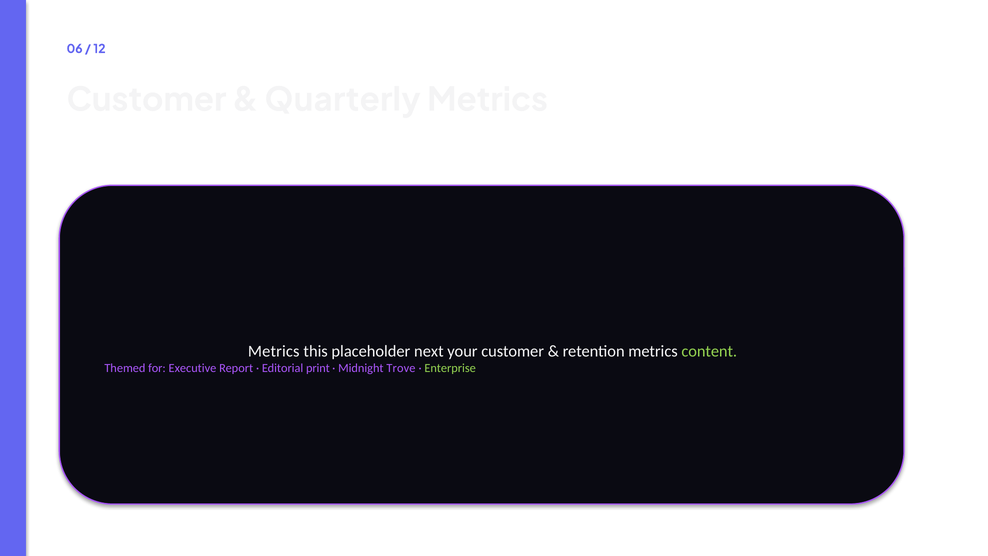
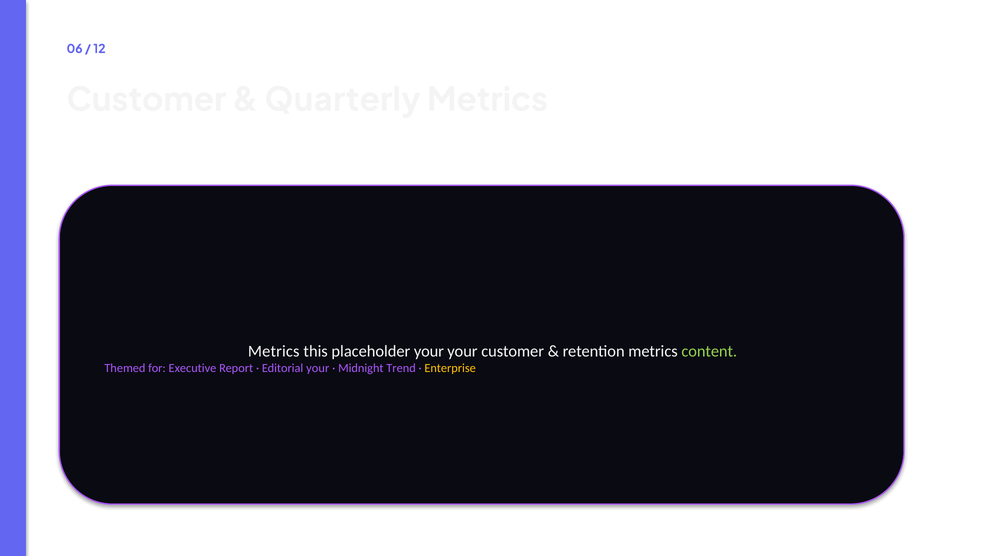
placeholder next: next -> your
Editorial print: print -> your
Trove: Trove -> Trend
Enterprise colour: light green -> yellow
